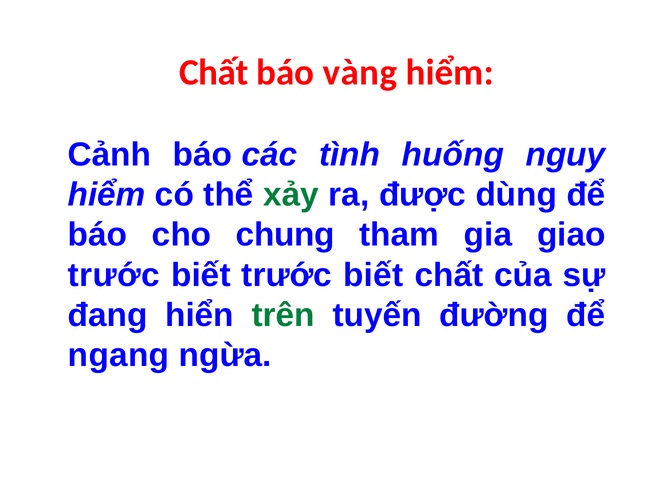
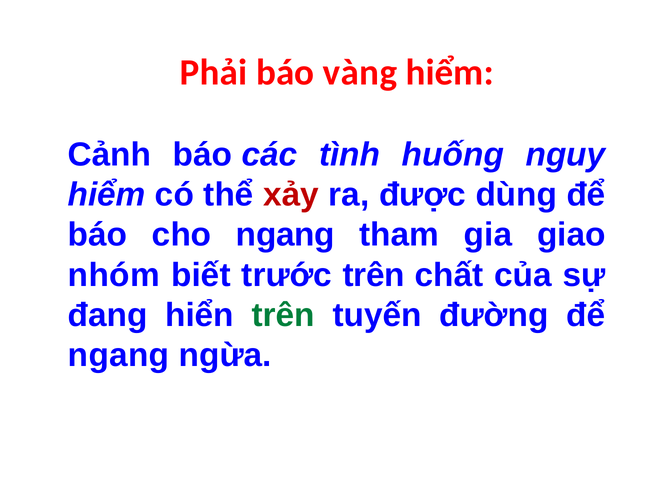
Chất at (214, 73): Chất -> Phải
xảy colour: green -> red
cho chung: chung -> ngang
trước at (114, 275): trước -> nhóm
biết trước biết: biết -> trên
